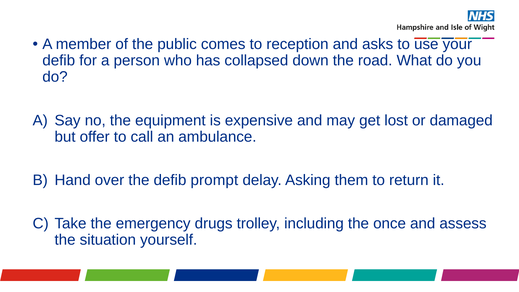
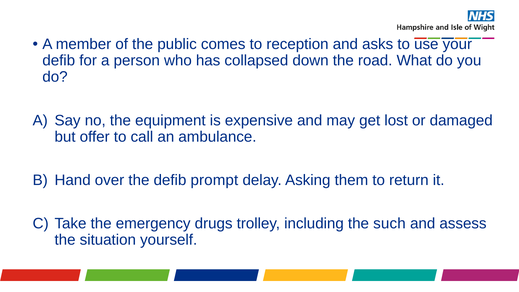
once: once -> such
